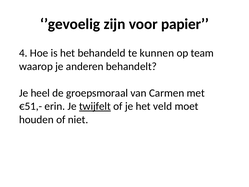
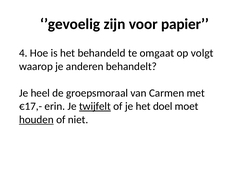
kunnen: kunnen -> omgaat
team: team -> volgt
€51,-: €51,- -> €17,-
veld: veld -> doel
houden underline: none -> present
